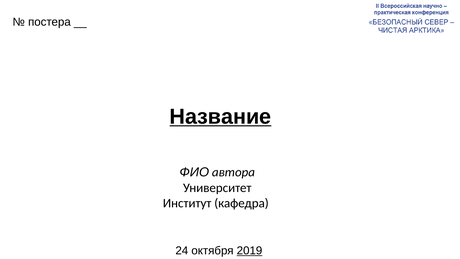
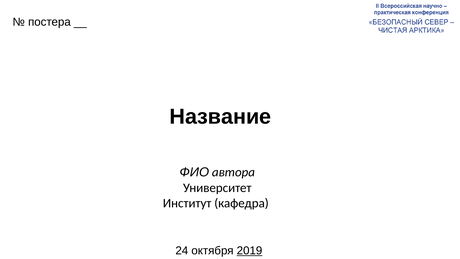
Название underline: present -> none
